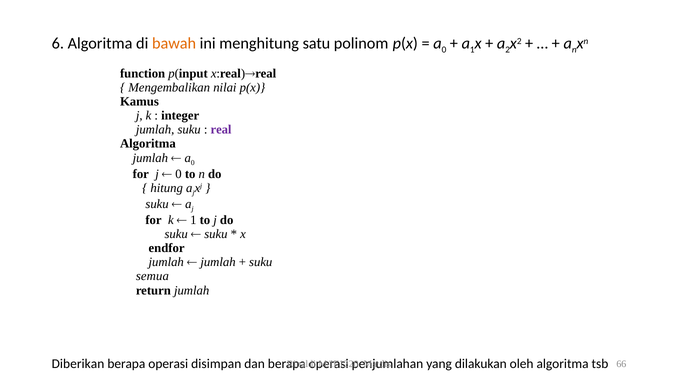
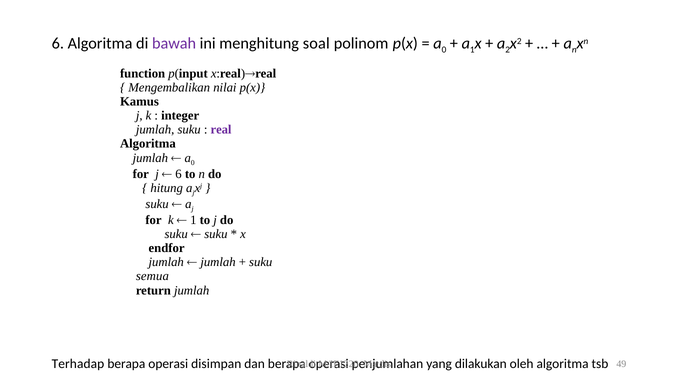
bawah colour: orange -> purple
satu: satu -> soal
0 at (179, 174): 0 -> 6
Diberikan: Diberikan -> Terhadap
66: 66 -> 49
